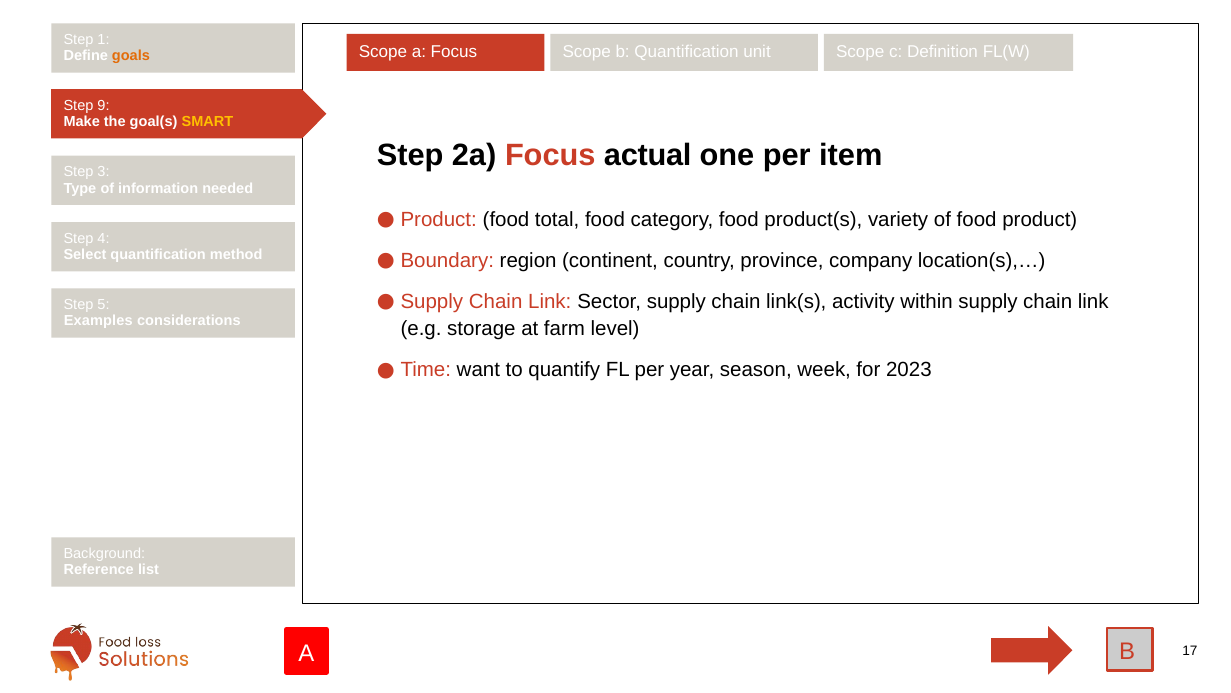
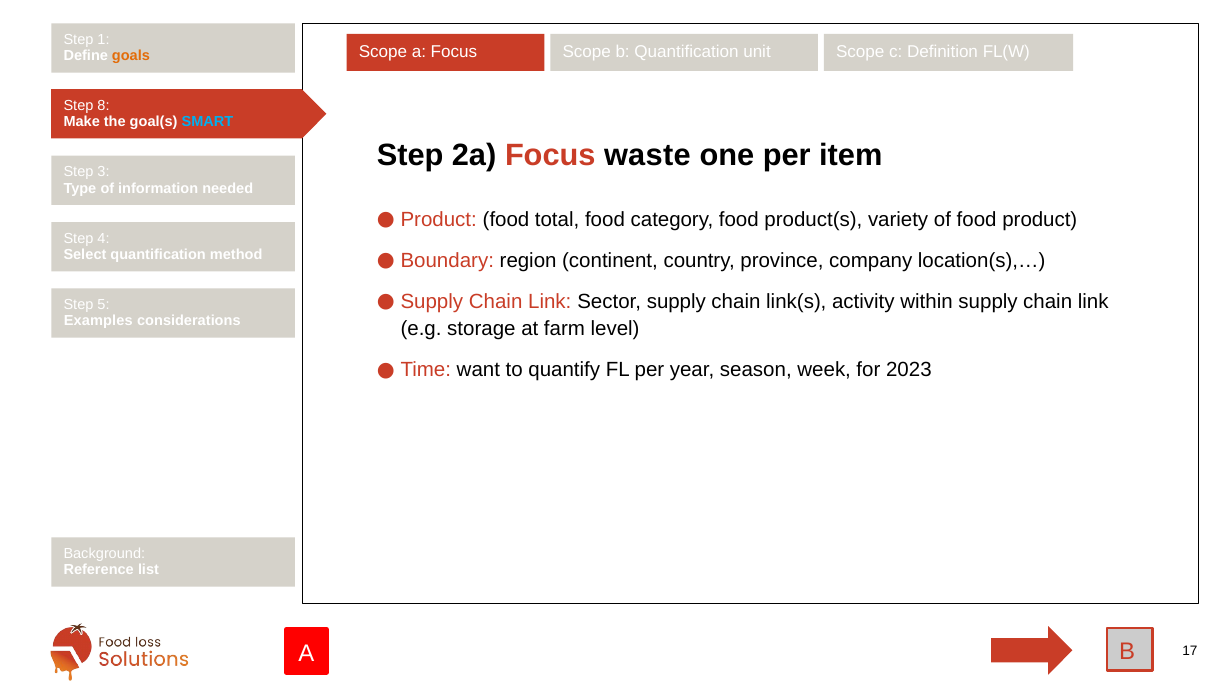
9: 9 -> 8
SMART colour: yellow -> light blue
actual: actual -> waste
